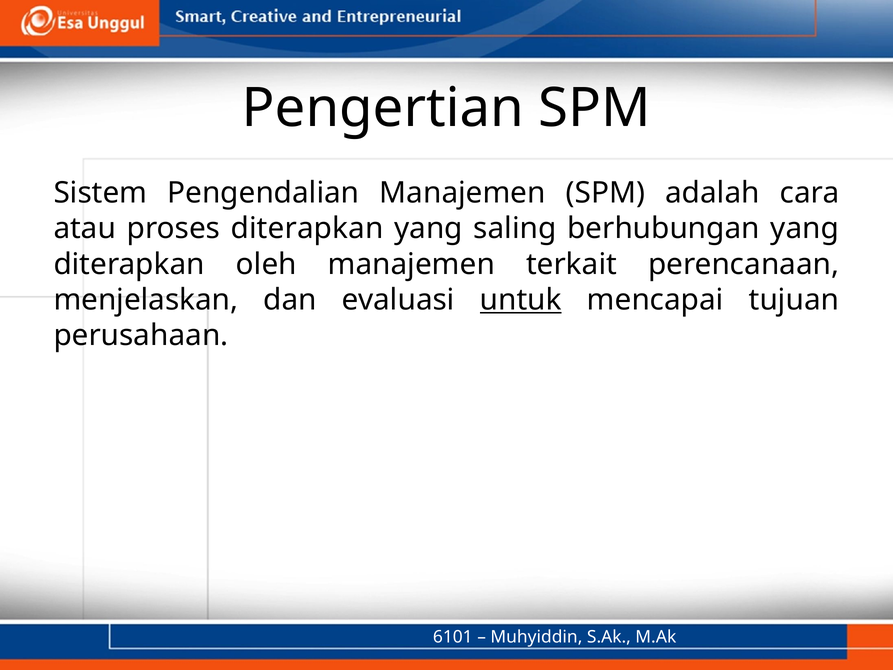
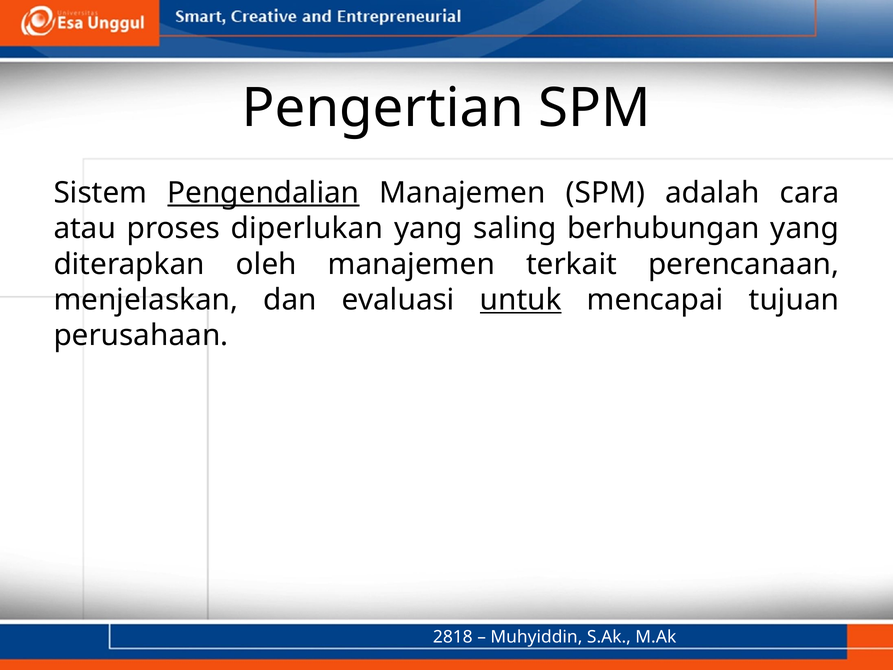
Pengendalian underline: none -> present
proses diterapkan: diterapkan -> diperlukan
6101: 6101 -> 2818
